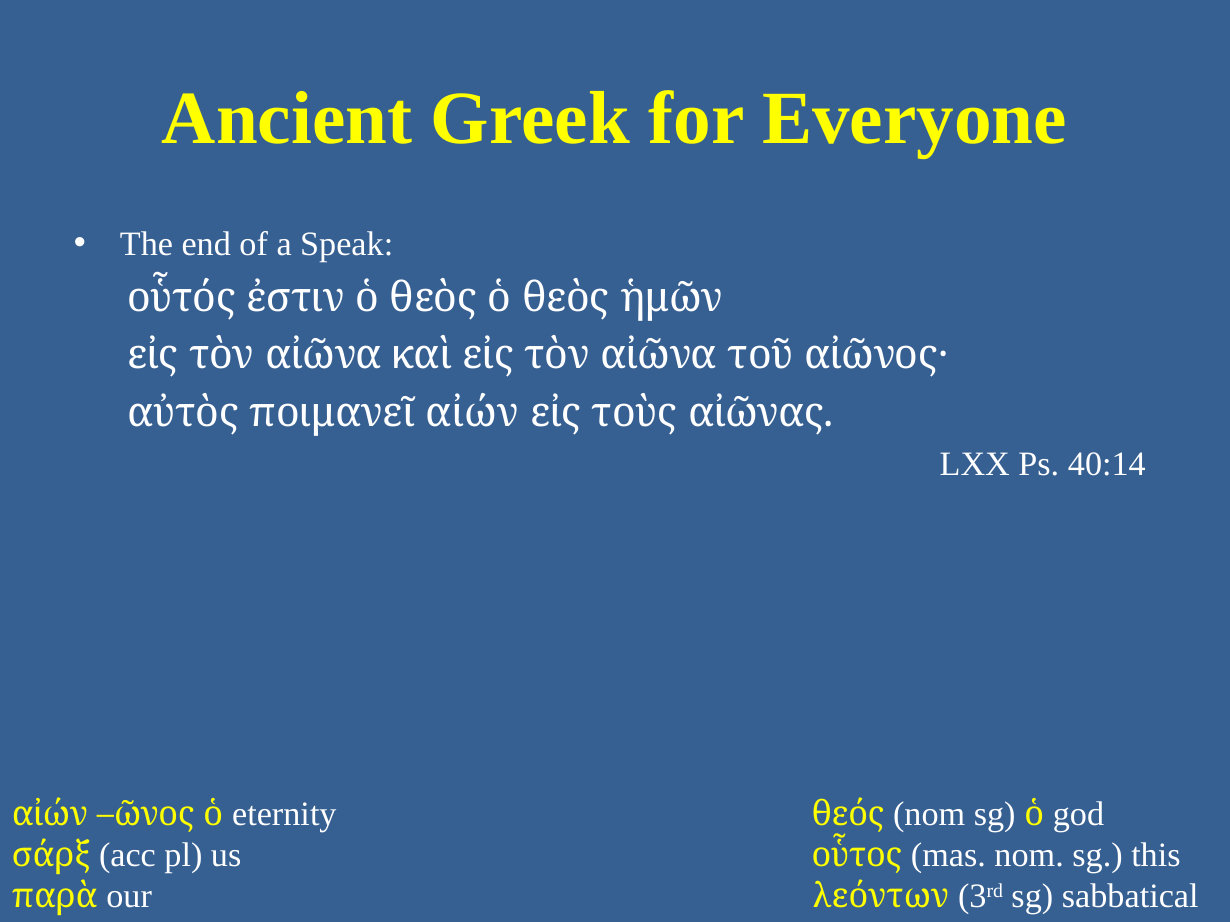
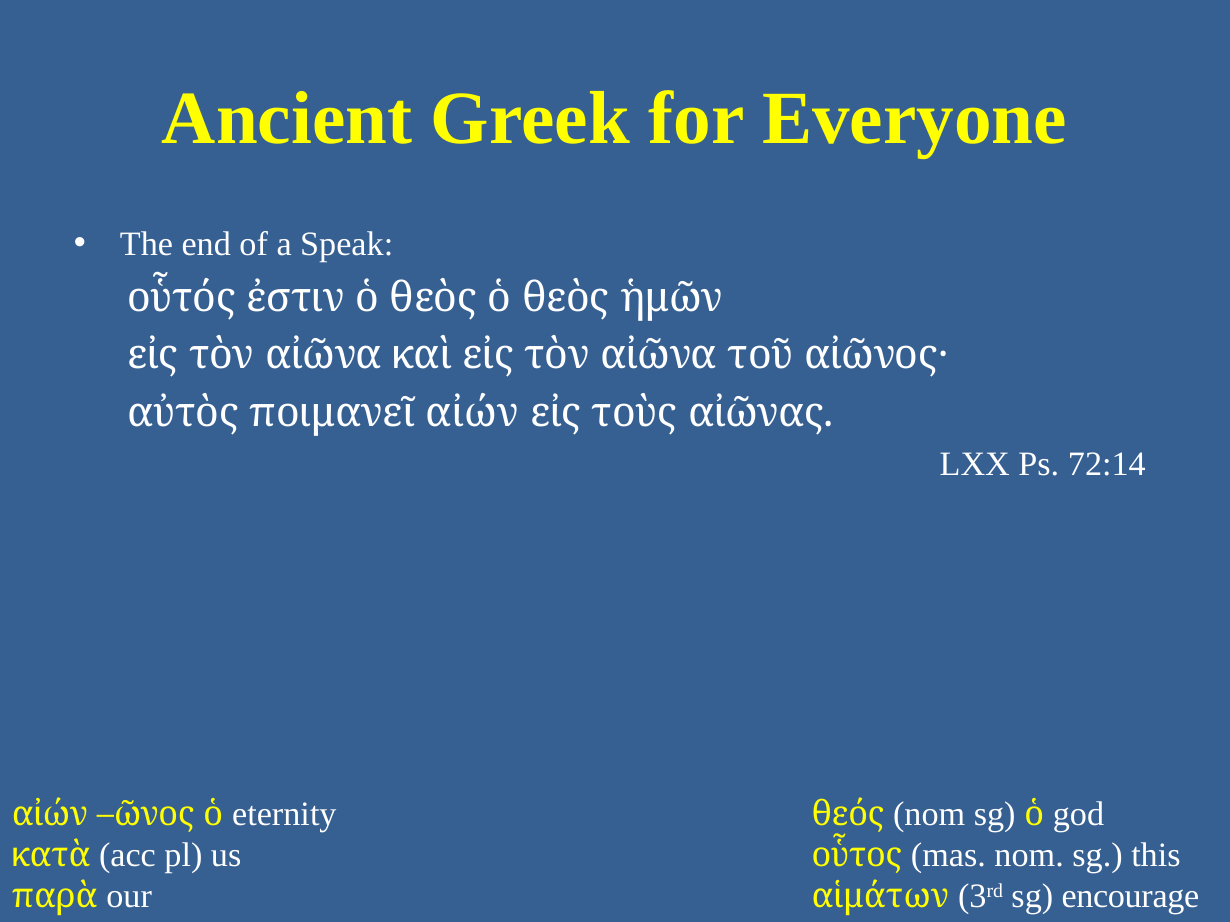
40:14: 40:14 -> 72:14
σάρξ: σάρξ -> κατὰ
λεόντων: λεόντων -> αἱμάτων
sabbatical: sabbatical -> encourage
